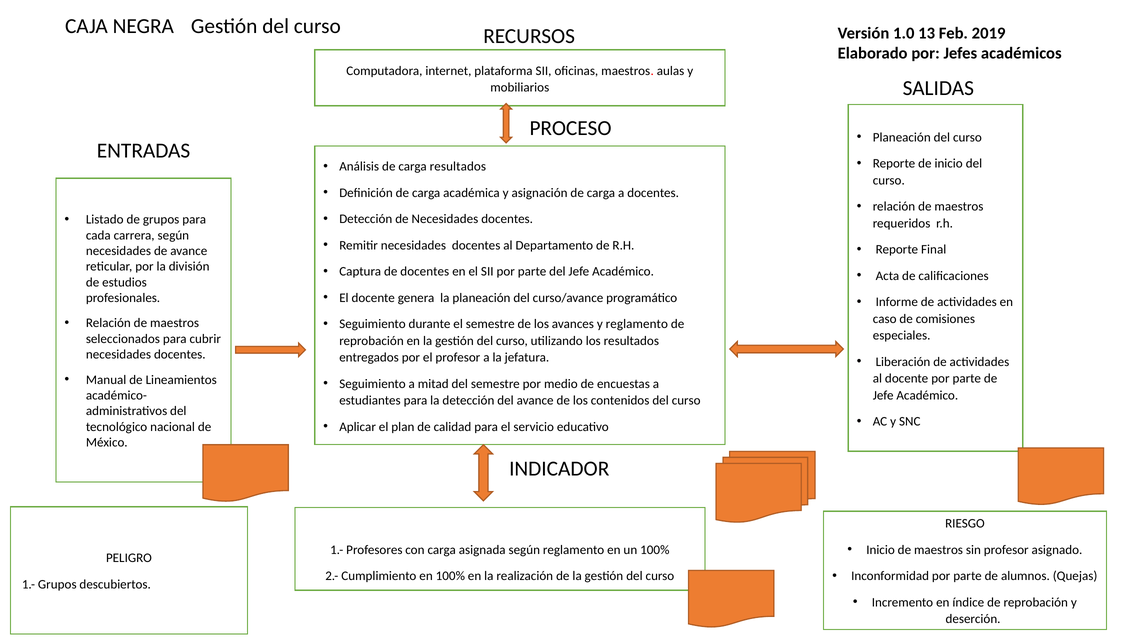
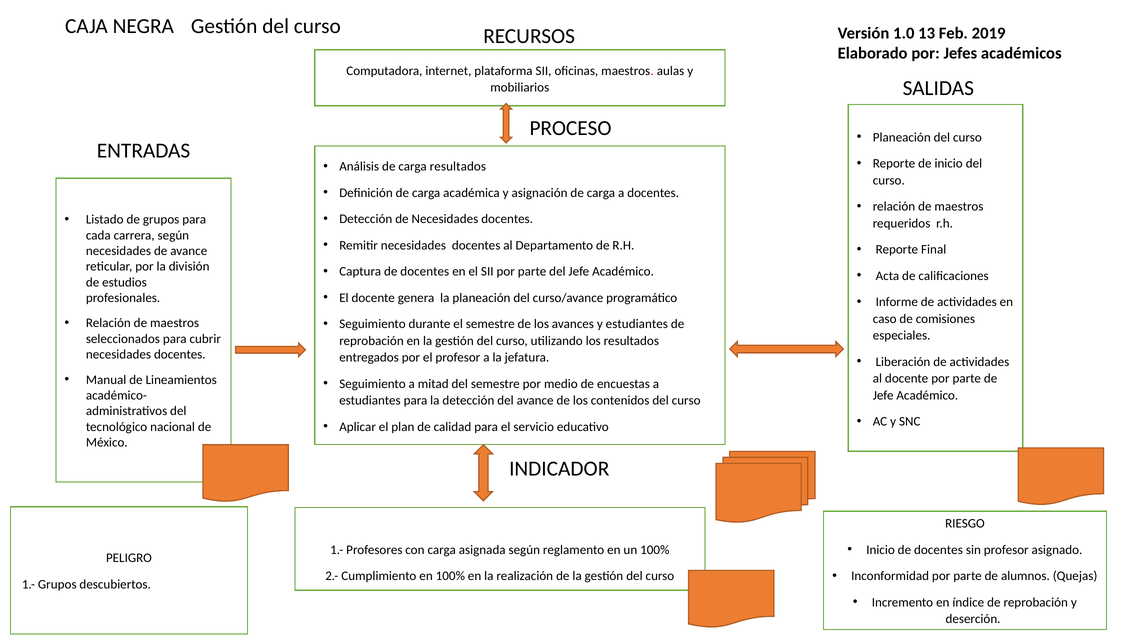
y reglamento: reglamento -> estudiantes
Inicio de maestros: maestros -> docentes
